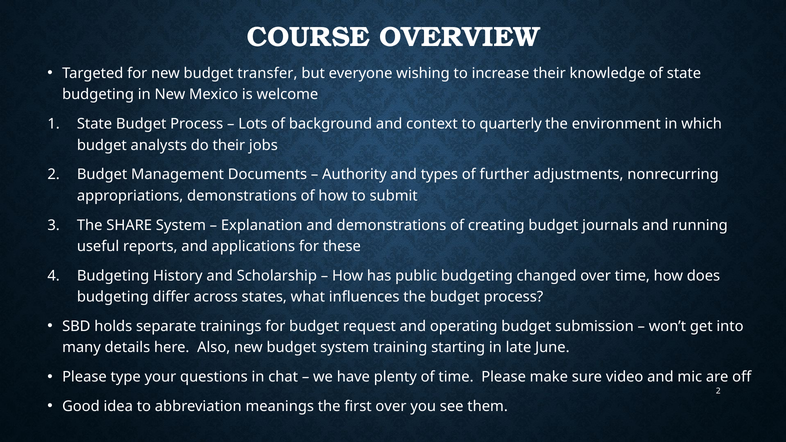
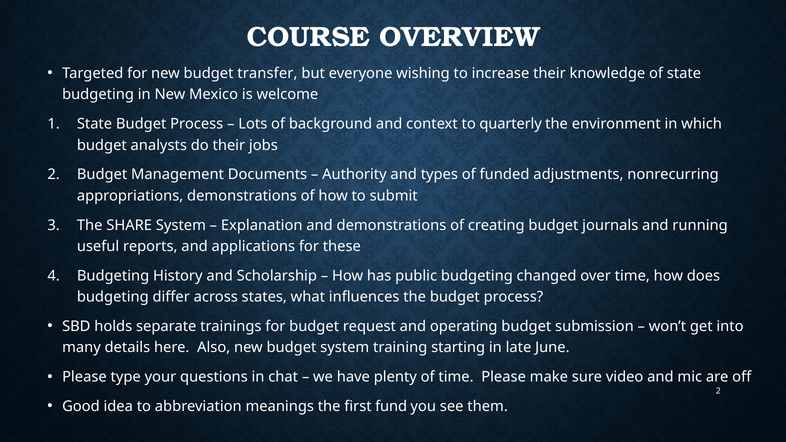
further: further -> funded
first over: over -> fund
